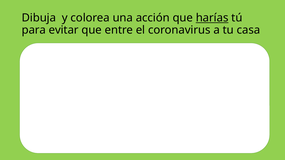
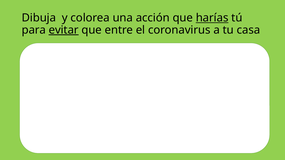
evitar underline: none -> present
